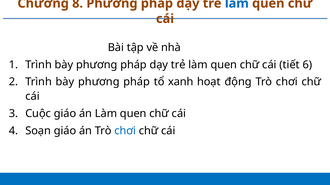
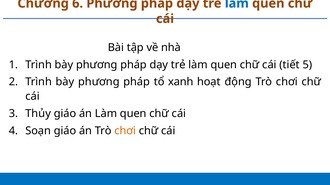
8: 8 -> 6
6: 6 -> 5
Cuộc: Cuộc -> Thủy
chơi at (125, 131) colour: blue -> orange
